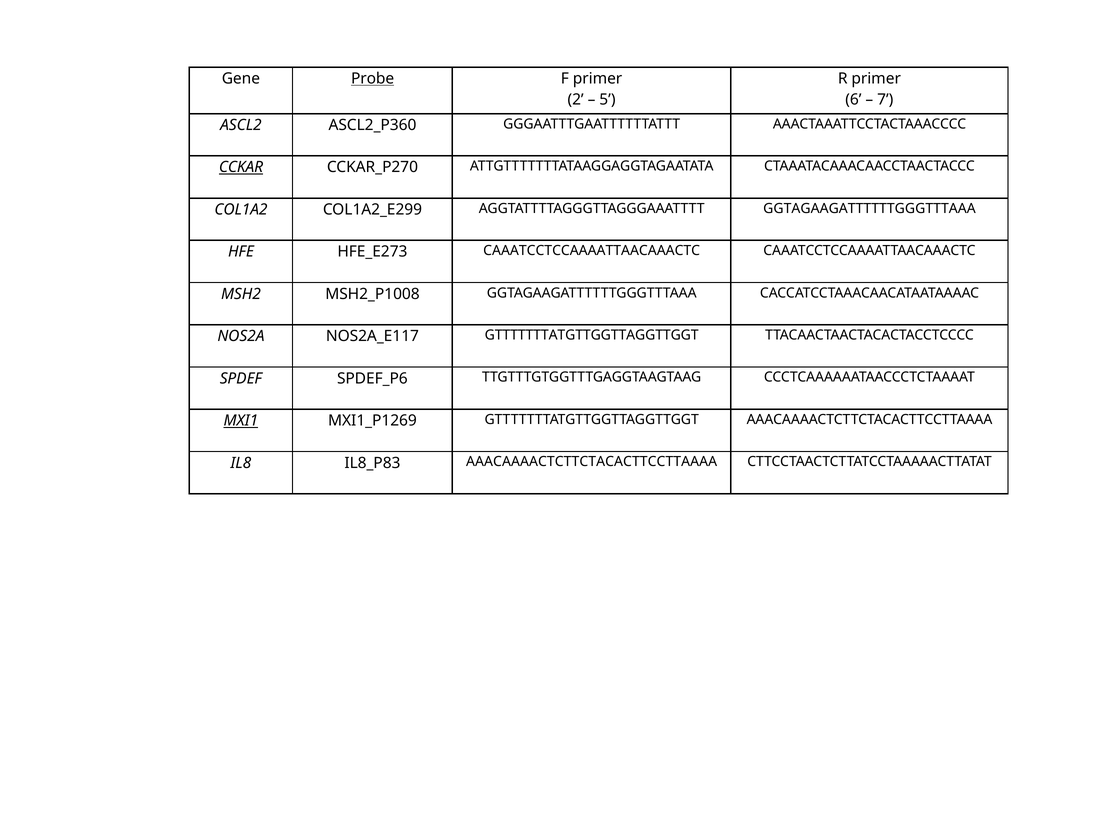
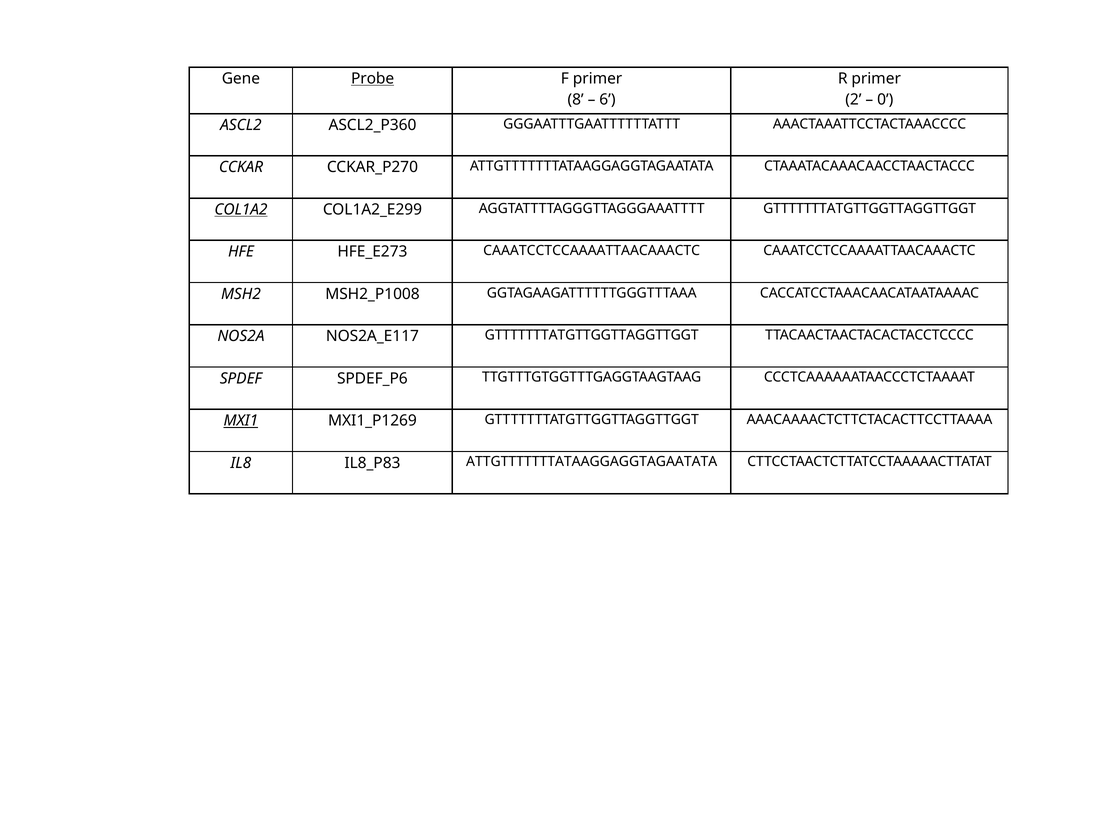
2: 2 -> 8
5: 5 -> 6
6: 6 -> 2
7: 7 -> 0
CCKAR underline: present -> none
COL1A2 underline: none -> present
AGGTATTTTAGGGTTAGGGAAATTTT GGTAGAAGATTTTTTGGGTTTAAA: GGTAGAAGATTTTTTGGGTTTAAA -> GTTTTTTTATGTTGGTTAGGTTGGT
AAACAAAACTCTTCTACACTTCCTTAAAA at (592, 462): AAACAAAACTCTTCTACACTTCCTTAAAA -> ATTGTTTTTTTATAAGGAGGTAGAATATA
